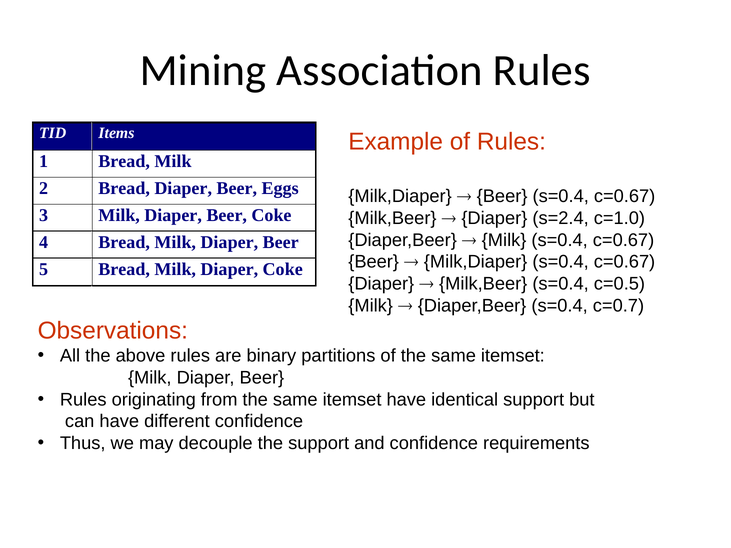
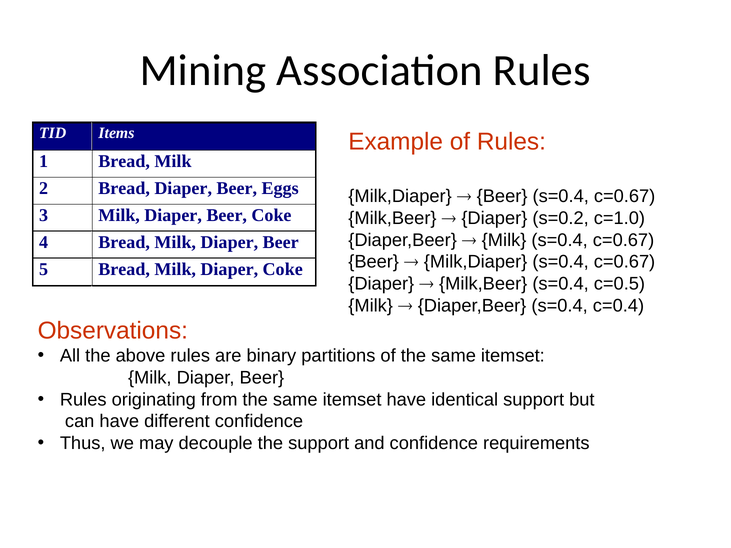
s=2.4: s=2.4 -> s=0.2
c=0.7: c=0.7 -> c=0.4
